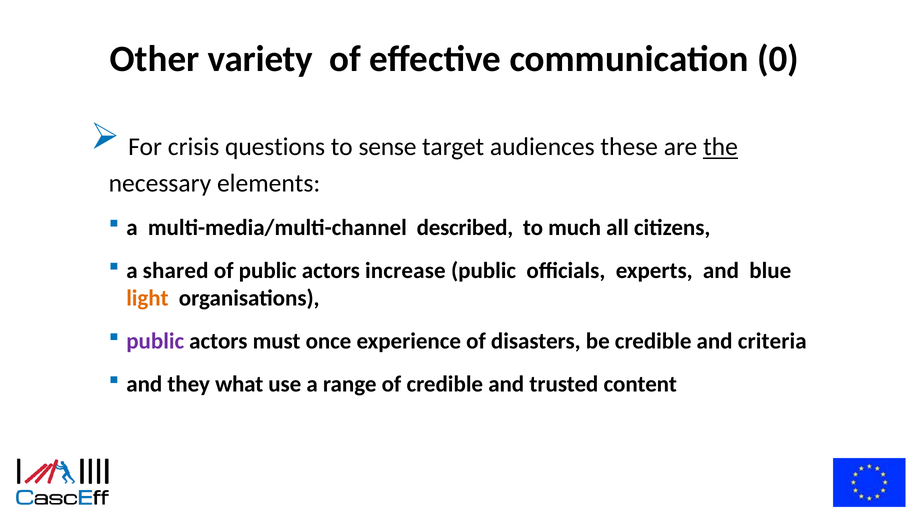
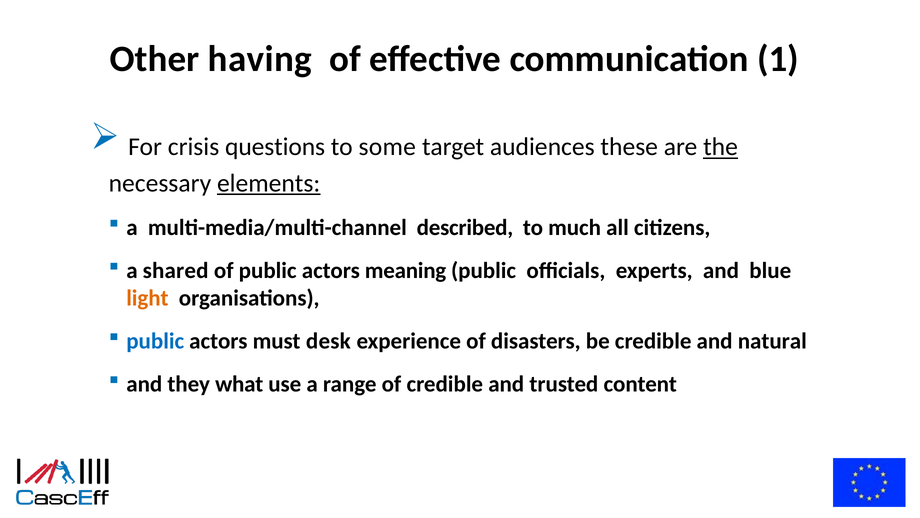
variety: variety -> having
0: 0 -> 1
sense: sense -> some
elements underline: none -> present
increase: increase -> meaning
public at (155, 341) colour: purple -> blue
once: once -> desk
criteria: criteria -> natural
